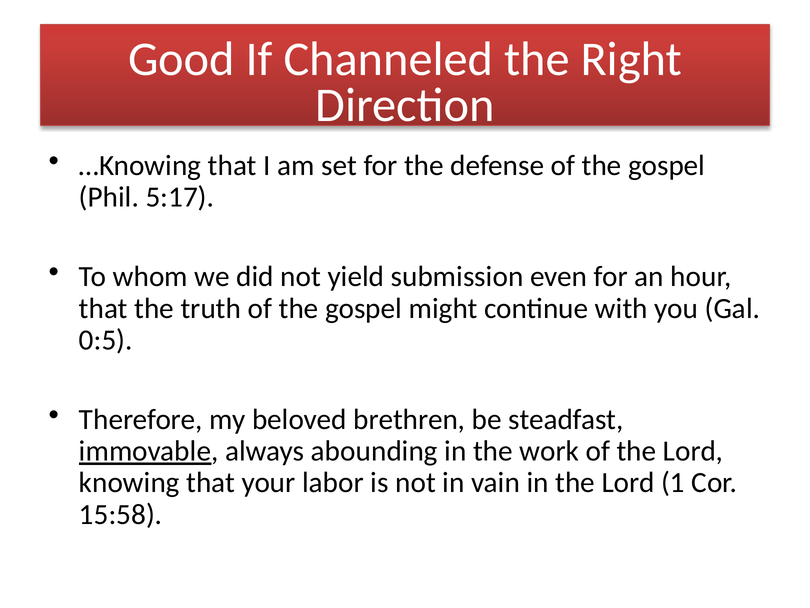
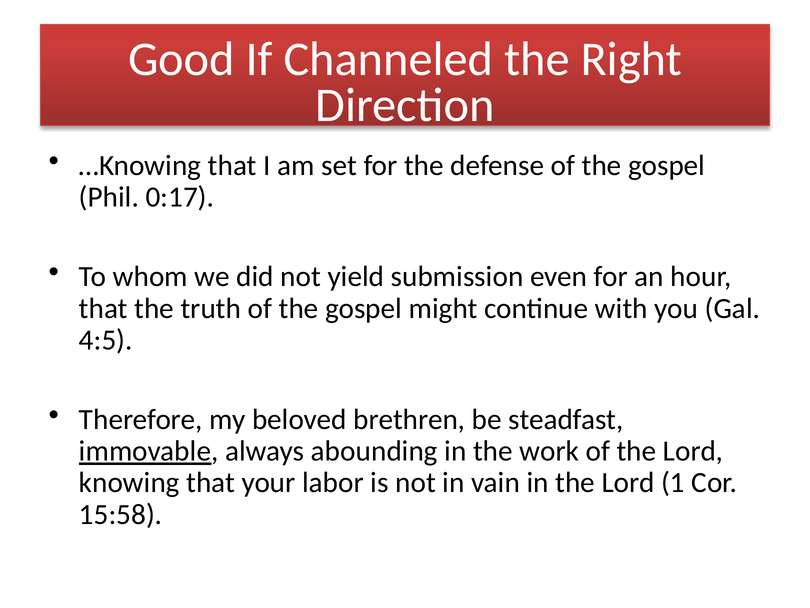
5:17: 5:17 -> 0:17
0:5: 0:5 -> 4:5
